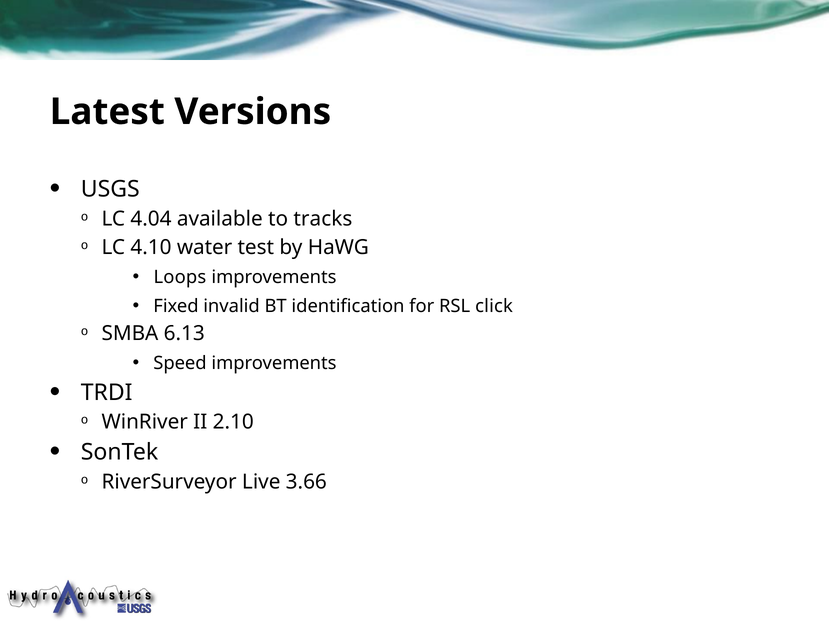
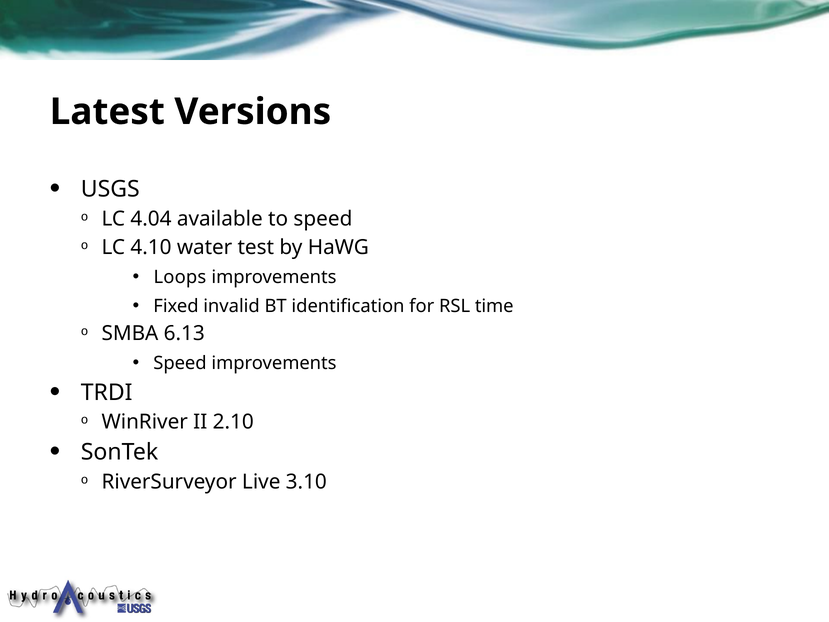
to tracks: tracks -> speed
click: click -> time
3.66: 3.66 -> 3.10
